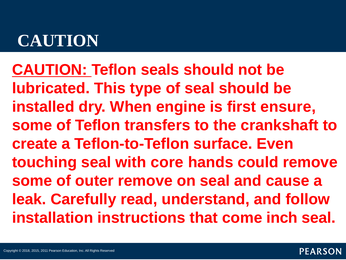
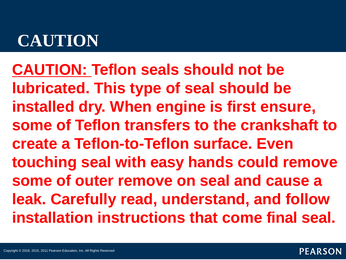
core: core -> easy
inch: inch -> final
